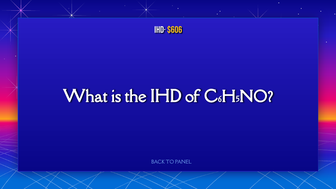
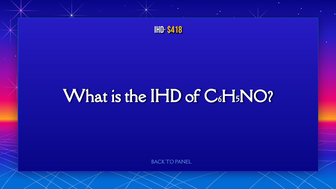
$606: $606 -> $418
